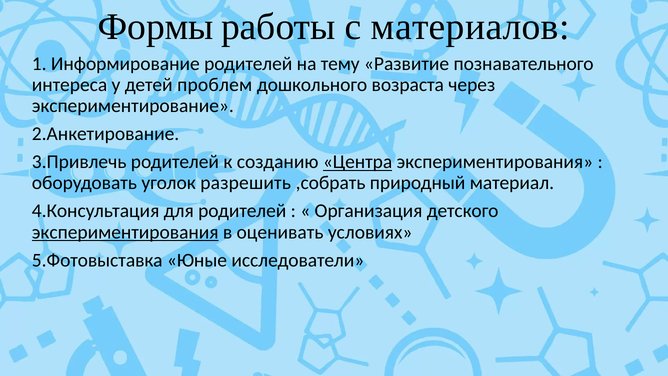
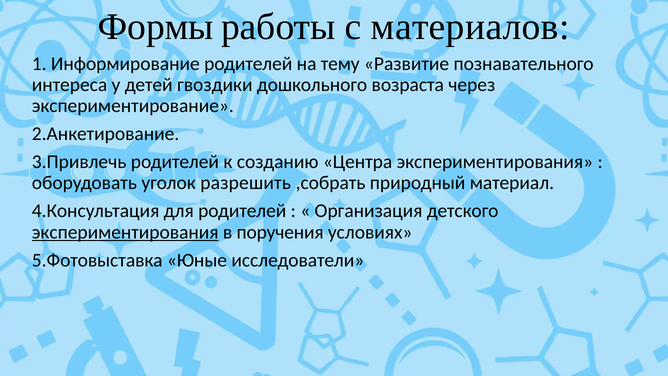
проблем: проблем -> гвоздики
Центра underline: present -> none
оценивать: оценивать -> поручения
